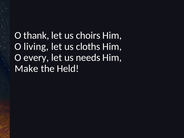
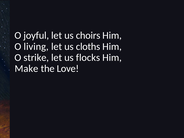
thank: thank -> joyful
every: every -> strike
needs: needs -> flocks
Held: Held -> Love
